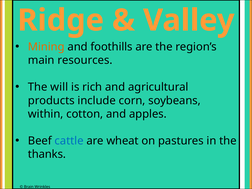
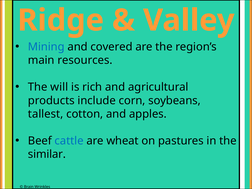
Mining colour: orange -> blue
foothills: foothills -> covered
within: within -> tallest
thanks: thanks -> similar
